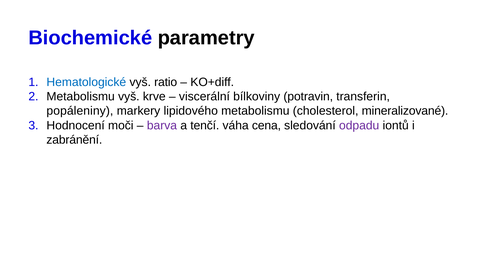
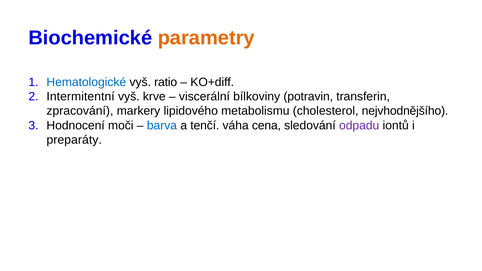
parametry colour: black -> orange
Metabolismu at (81, 97): Metabolismu -> Intermitentní
popáleniny: popáleniny -> zpracování
mineralizované: mineralizované -> nejvhodnějšího
barva colour: purple -> blue
zabránění: zabránění -> preparáty
